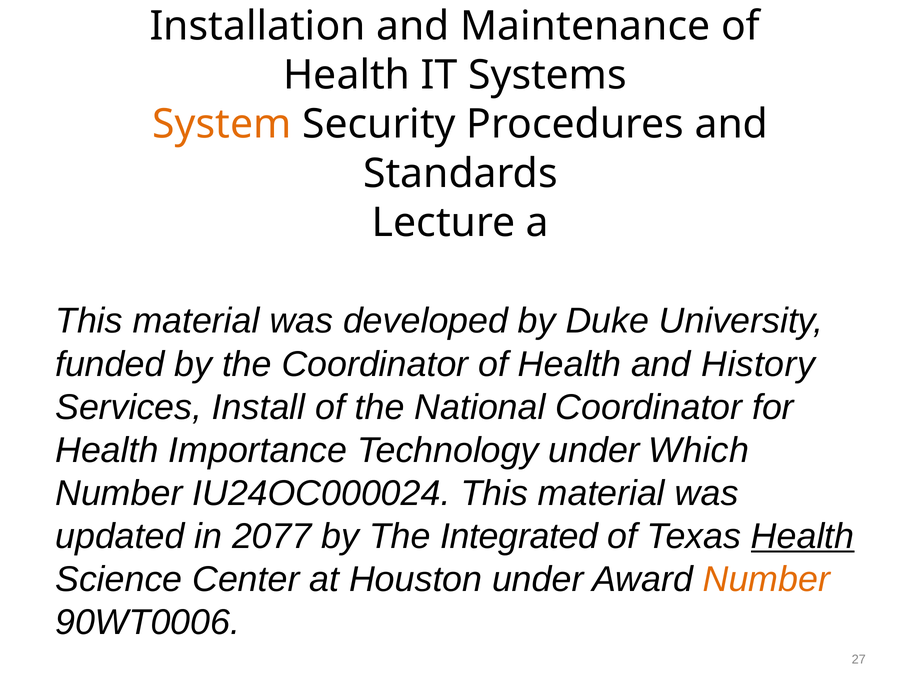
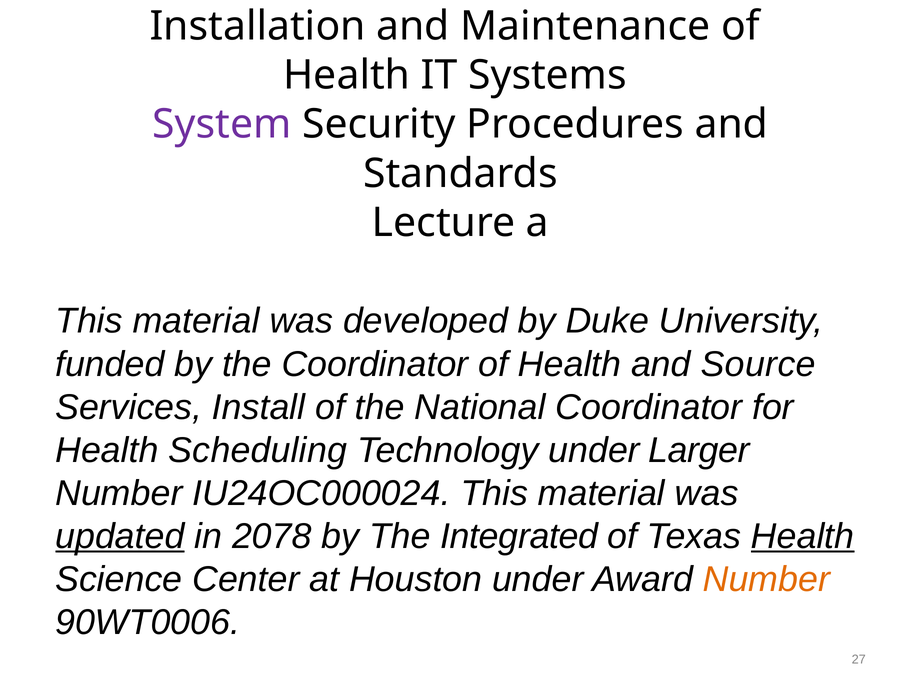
System colour: orange -> purple
History: History -> Source
Importance: Importance -> Scheduling
Which: Which -> Larger
updated underline: none -> present
2077: 2077 -> 2078
